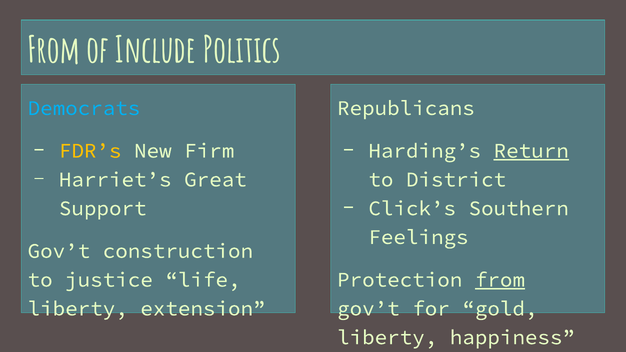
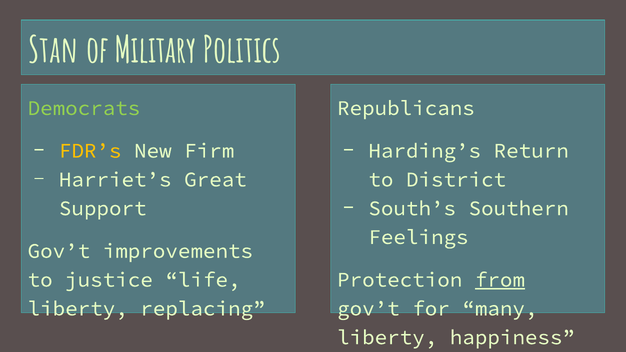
From at (54, 51): From -> Stan
Include: Include -> Military
Democrats colour: light blue -> light green
Return underline: present -> none
Click’s: Click’s -> South’s
construction: construction -> improvements
extension: extension -> replacing
gold: gold -> many
